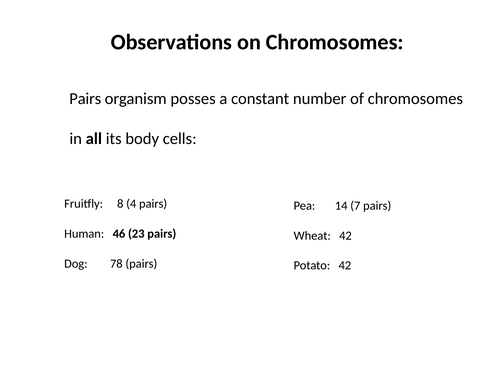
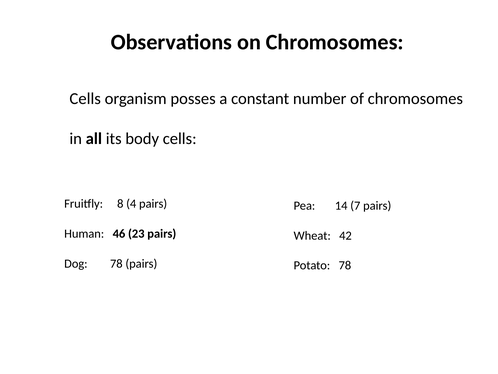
Pairs at (85, 99): Pairs -> Cells
Potato 42: 42 -> 78
